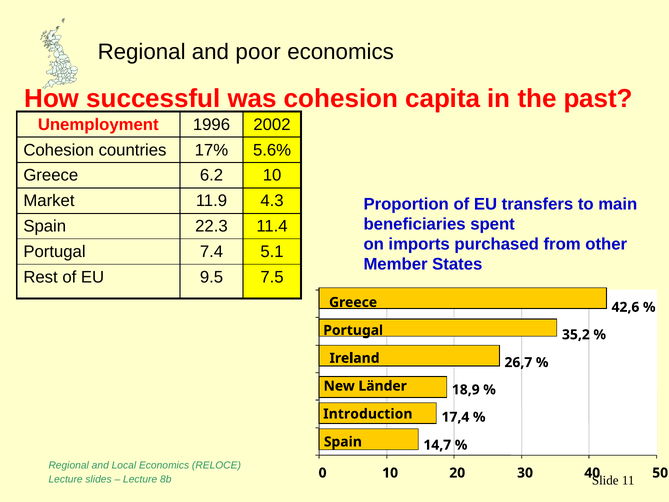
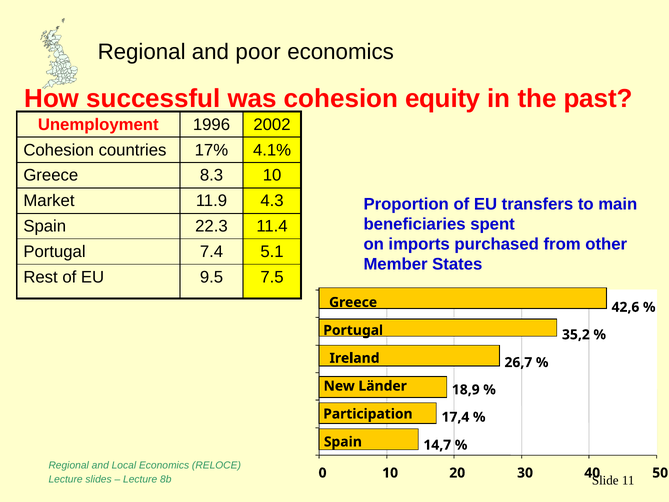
capita: capita -> equity
5.6%: 5.6% -> 4.1%
6.2: 6.2 -> 8.3
Introduction: Introduction -> Participation
